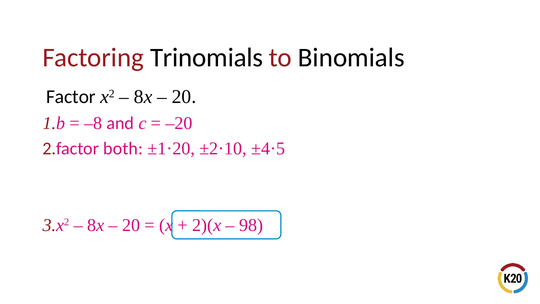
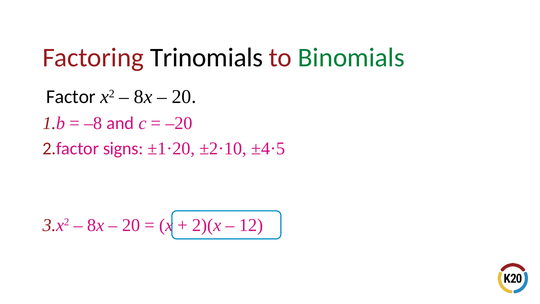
Binomials colour: black -> green
both: both -> signs
98: 98 -> 12
